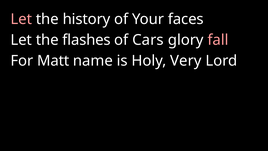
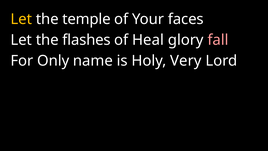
Let at (21, 19) colour: pink -> yellow
history: history -> temple
Cars: Cars -> Heal
Matt: Matt -> Only
